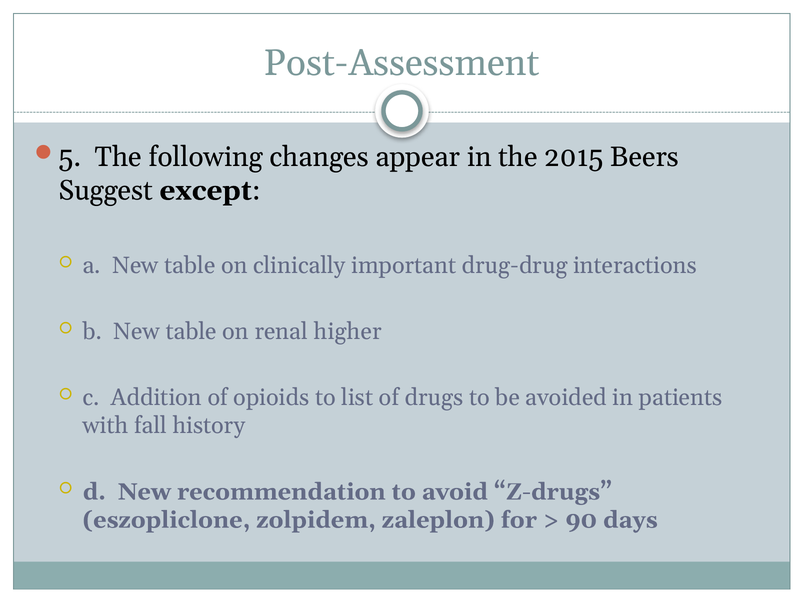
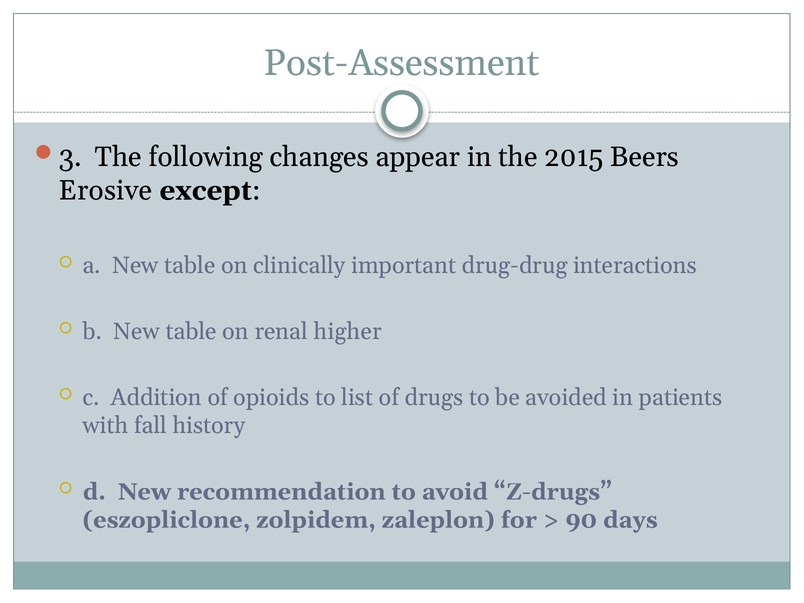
5: 5 -> 3
Suggest: Suggest -> Erosive
